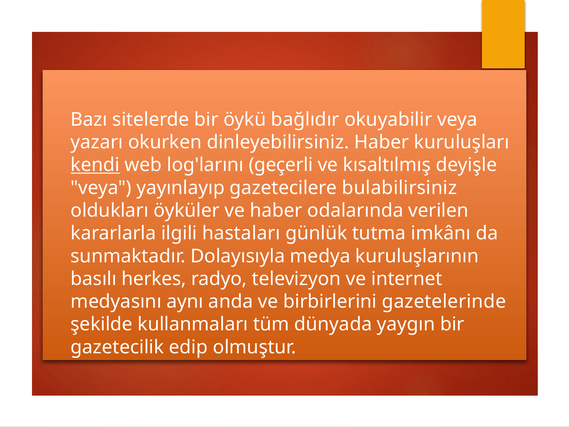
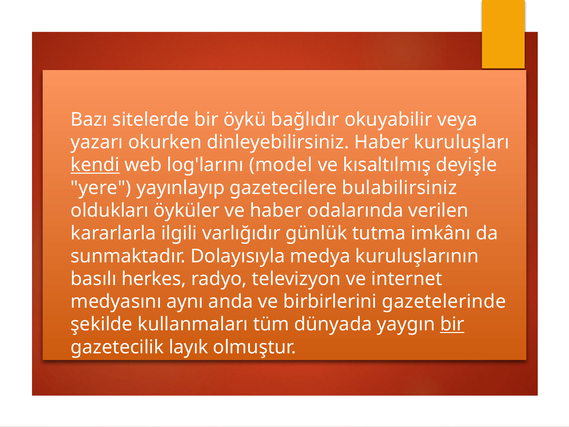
geçerli: geçerli -> model
veya at (101, 188): veya -> yere
hastaları: hastaları -> varlığıdır
bir at (452, 324) underline: none -> present
edip: edip -> layık
